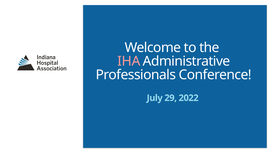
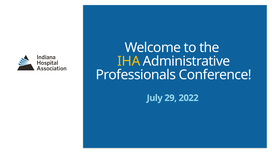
IHA colour: pink -> yellow
